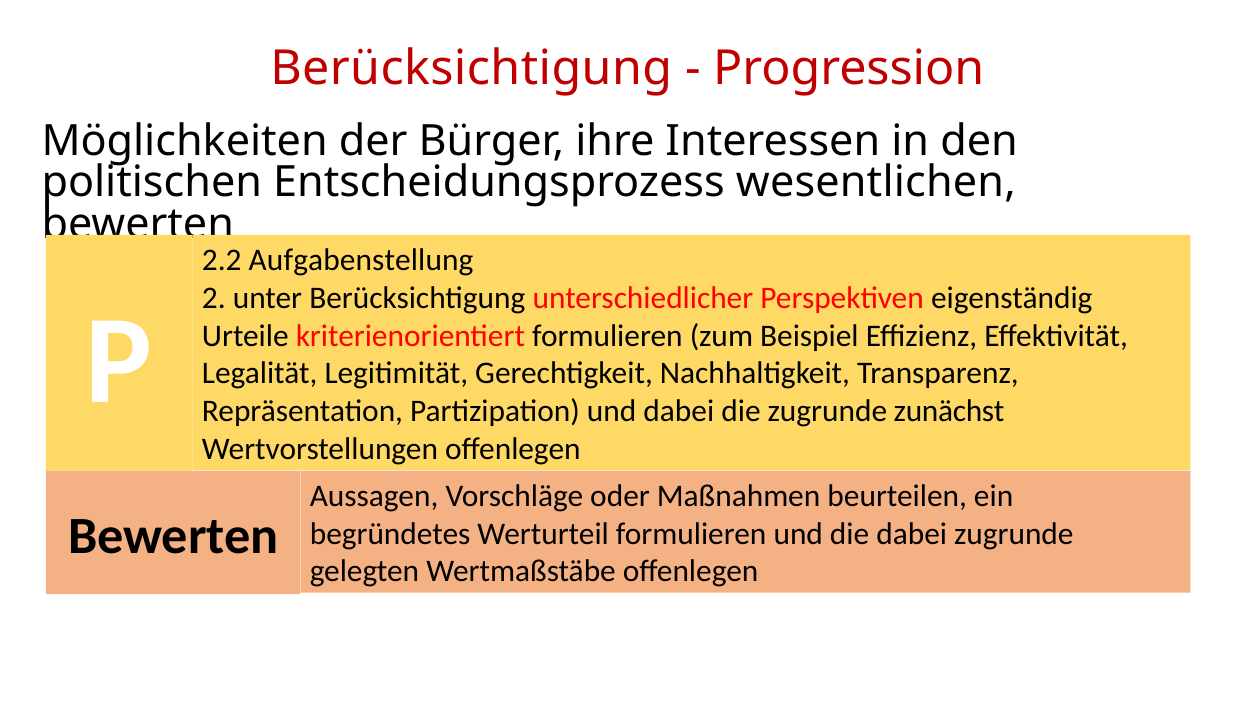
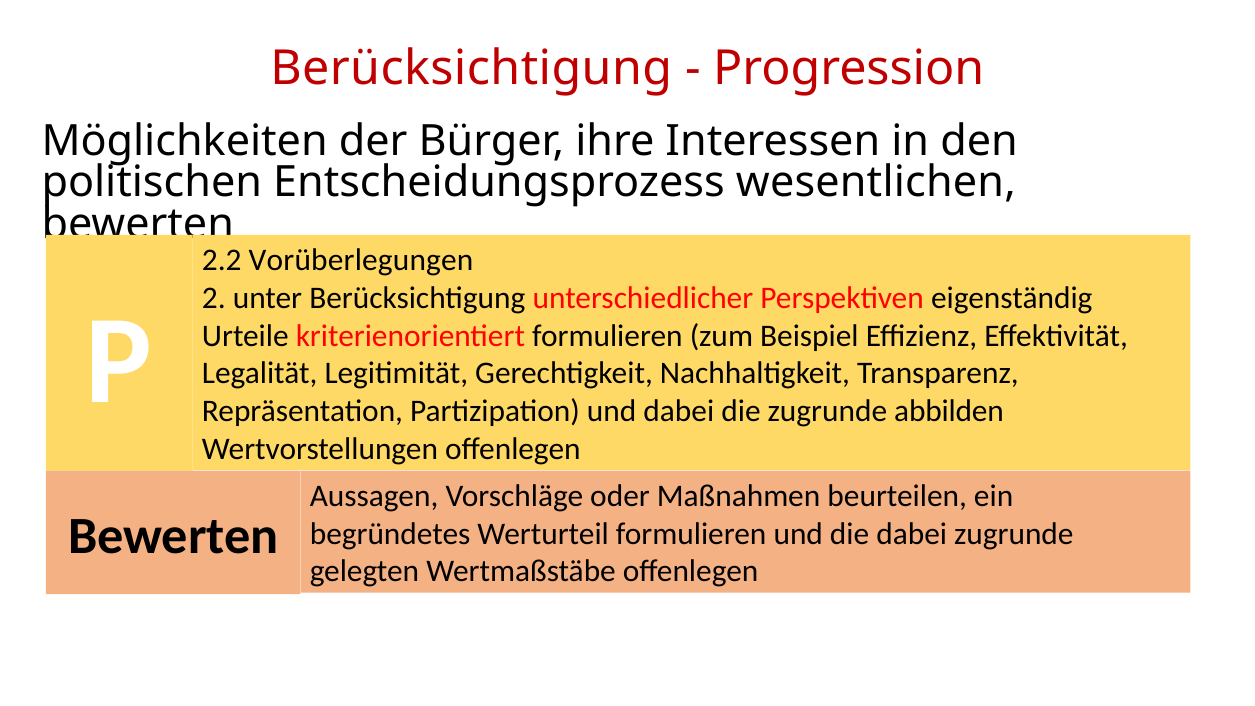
Aufgabenstellung: Aufgabenstellung -> Vorüberlegungen
zunächst: zunächst -> abbilden
